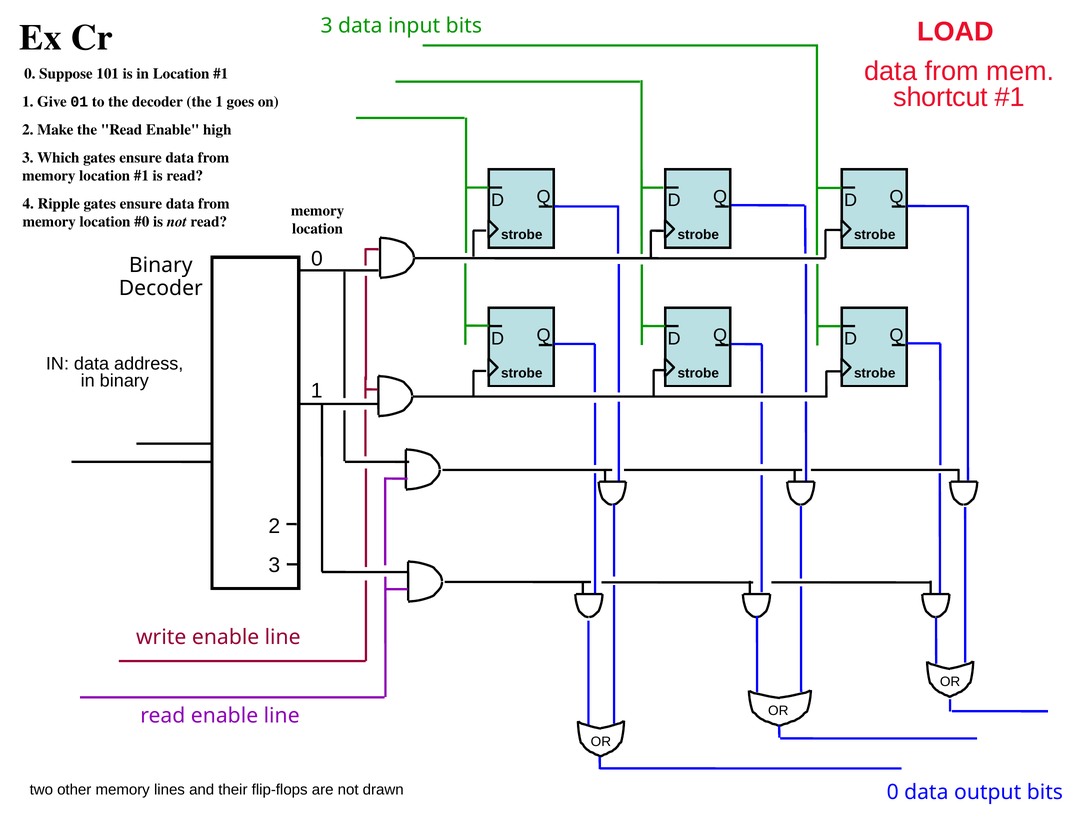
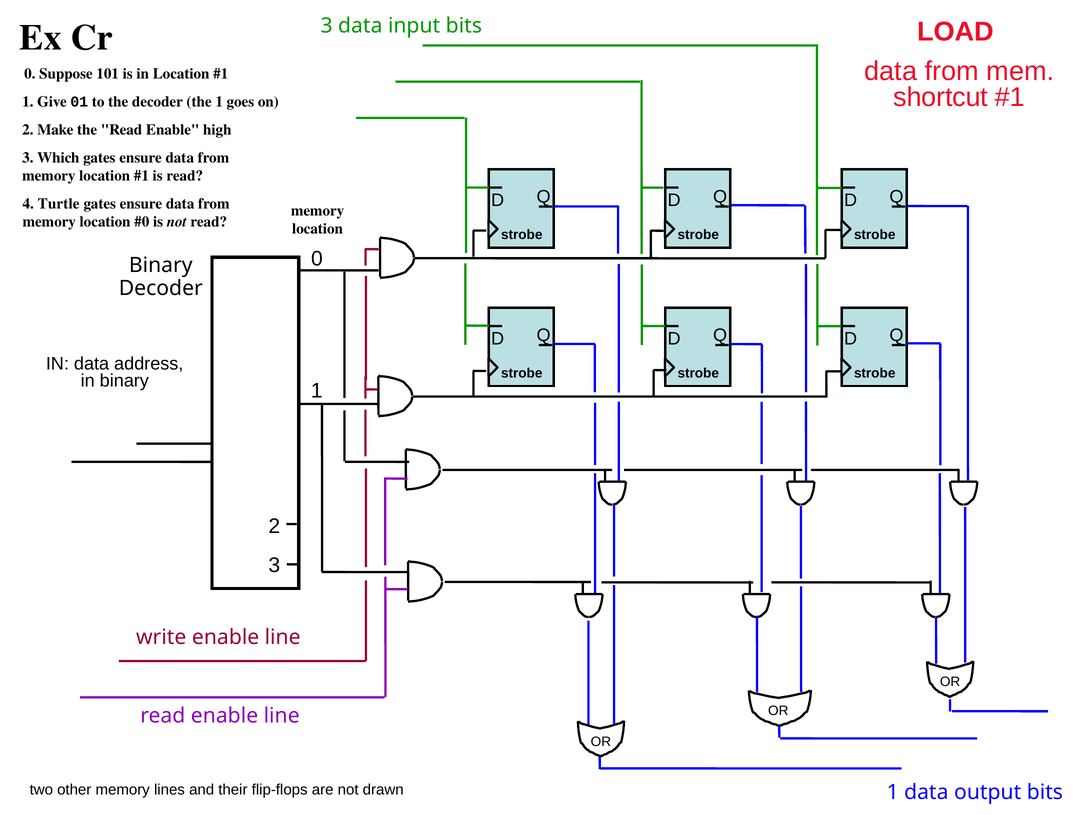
Ripple: Ripple -> Turtle
drawn 0: 0 -> 1
